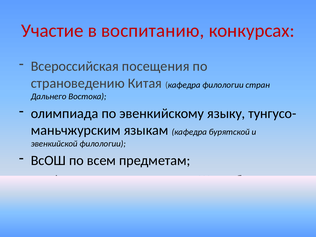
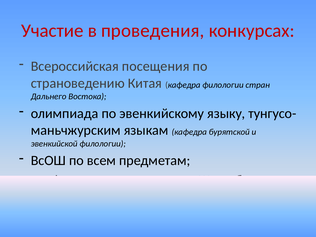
воспитанию: воспитанию -> проведения
